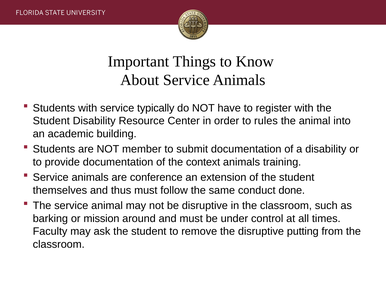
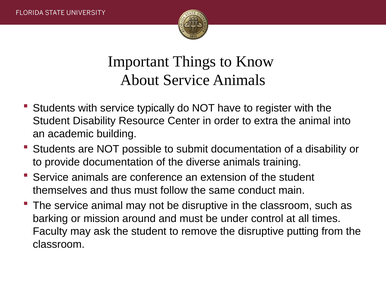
rules: rules -> extra
member: member -> possible
context: context -> diverse
done: done -> main
